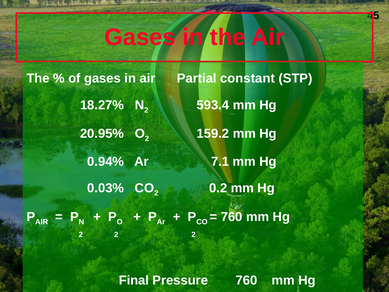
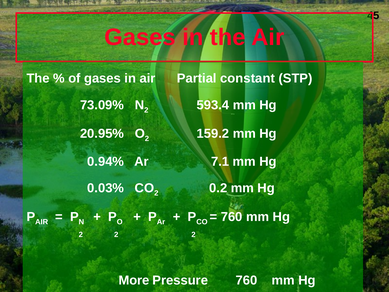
18.27%: 18.27% -> 73.09%
Final: Final -> More
